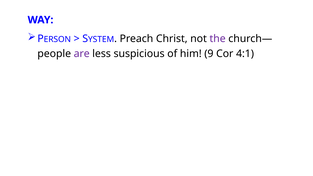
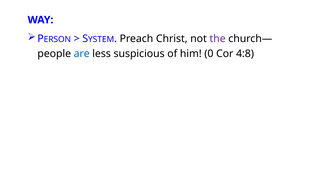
are colour: purple -> blue
9: 9 -> 0
4:1: 4:1 -> 4:8
